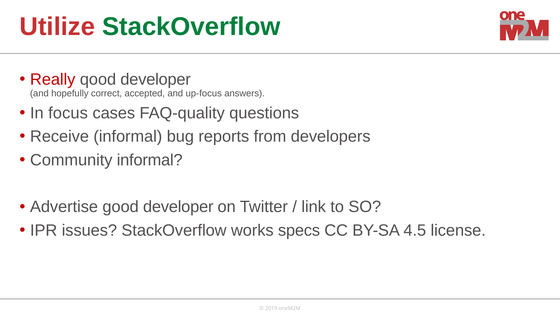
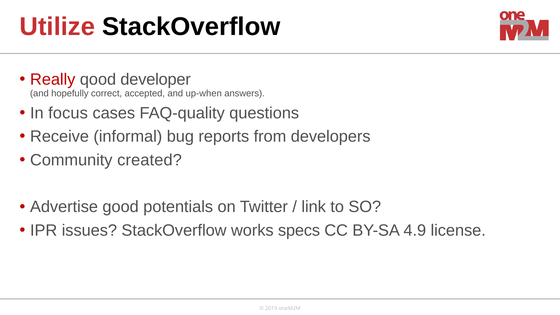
StackOverflow at (191, 27) colour: green -> black
up-focus: up-focus -> up-when
Community informal: informal -> created
good developer: developer -> potentials
4.5: 4.5 -> 4.9
